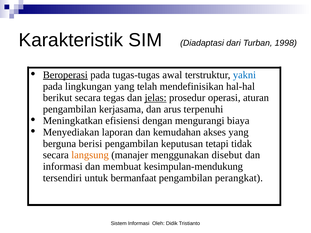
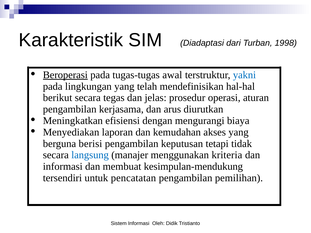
jelas underline: present -> none
terpenuhi: terpenuhi -> diurutkan
langsung colour: orange -> blue
disebut: disebut -> kriteria
bermanfaat: bermanfaat -> pencatatan
perangkat: perangkat -> pemilihan
